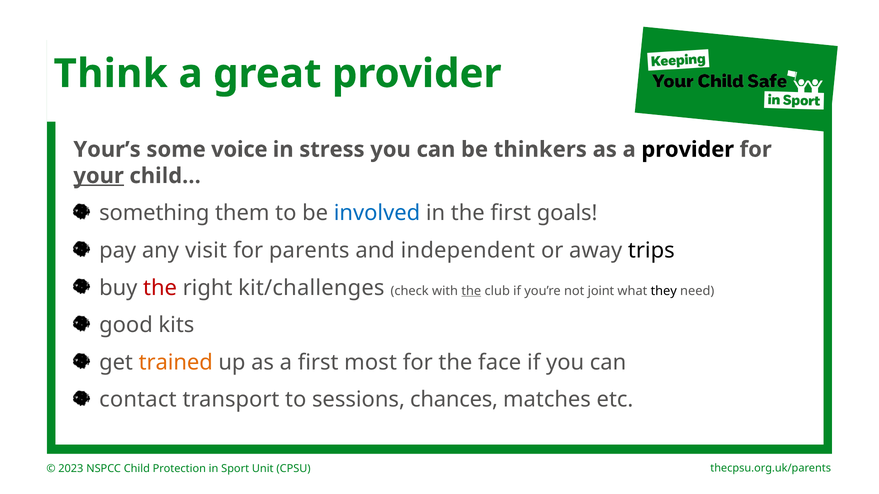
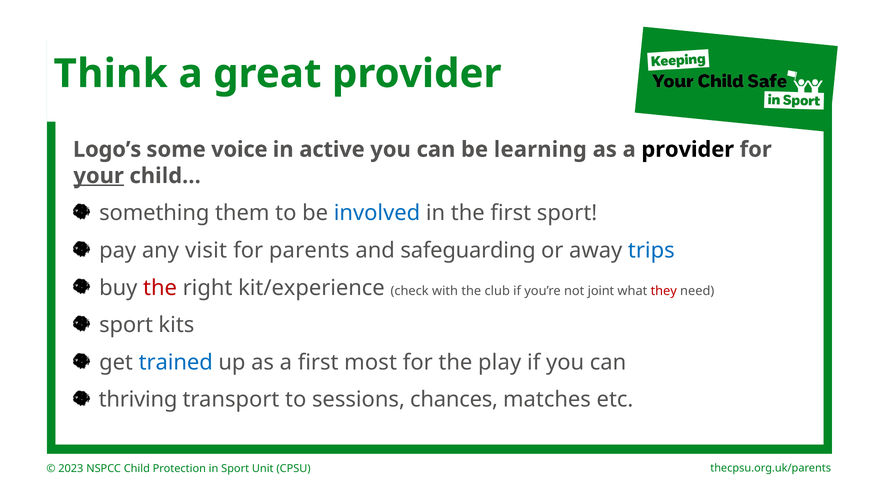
Your’s: Your’s -> Logo’s
stress: stress -> active
thinkers: thinkers -> learning
first goals: goals -> sport
independent: independent -> safeguarding
trips colour: black -> blue
kit/challenges: kit/challenges -> kit/experience
the at (471, 291) underline: present -> none
they colour: black -> red
good at (126, 325): good -> sport
trained colour: orange -> blue
face: face -> play
contact: contact -> thriving
